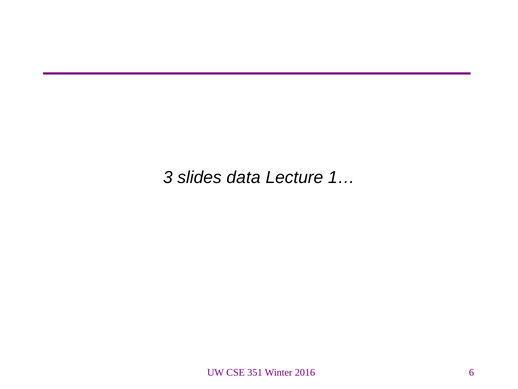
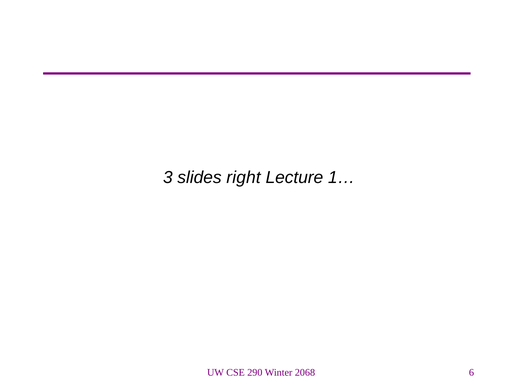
data: data -> right
351: 351 -> 290
2016: 2016 -> 2068
